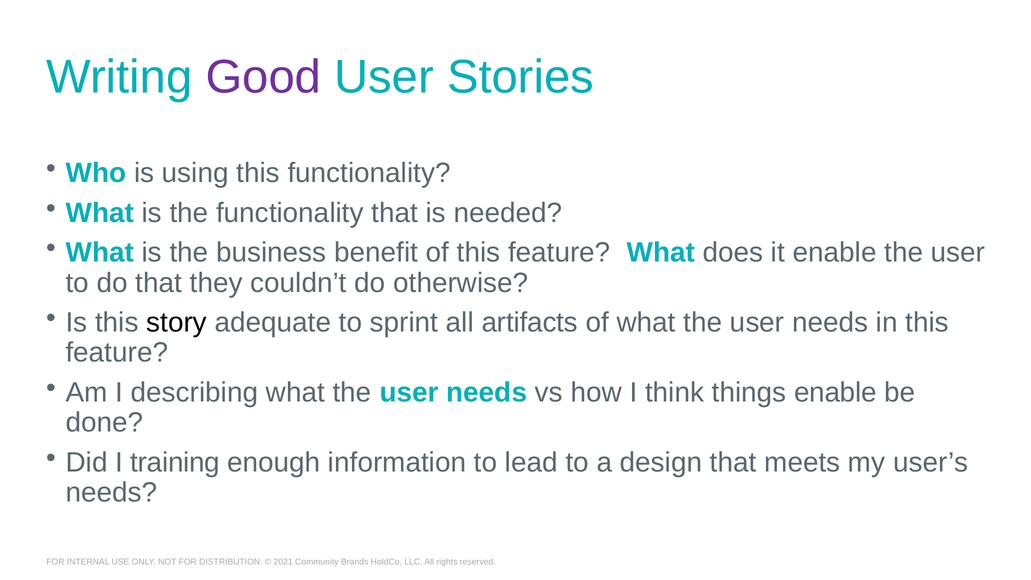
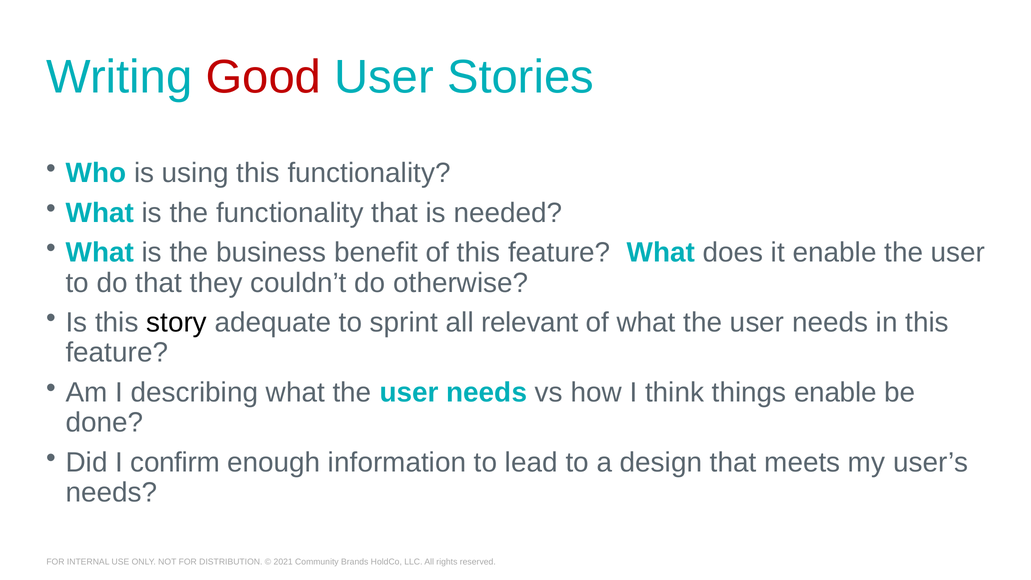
Good colour: purple -> red
artifacts: artifacts -> relevant
training: training -> confirm
